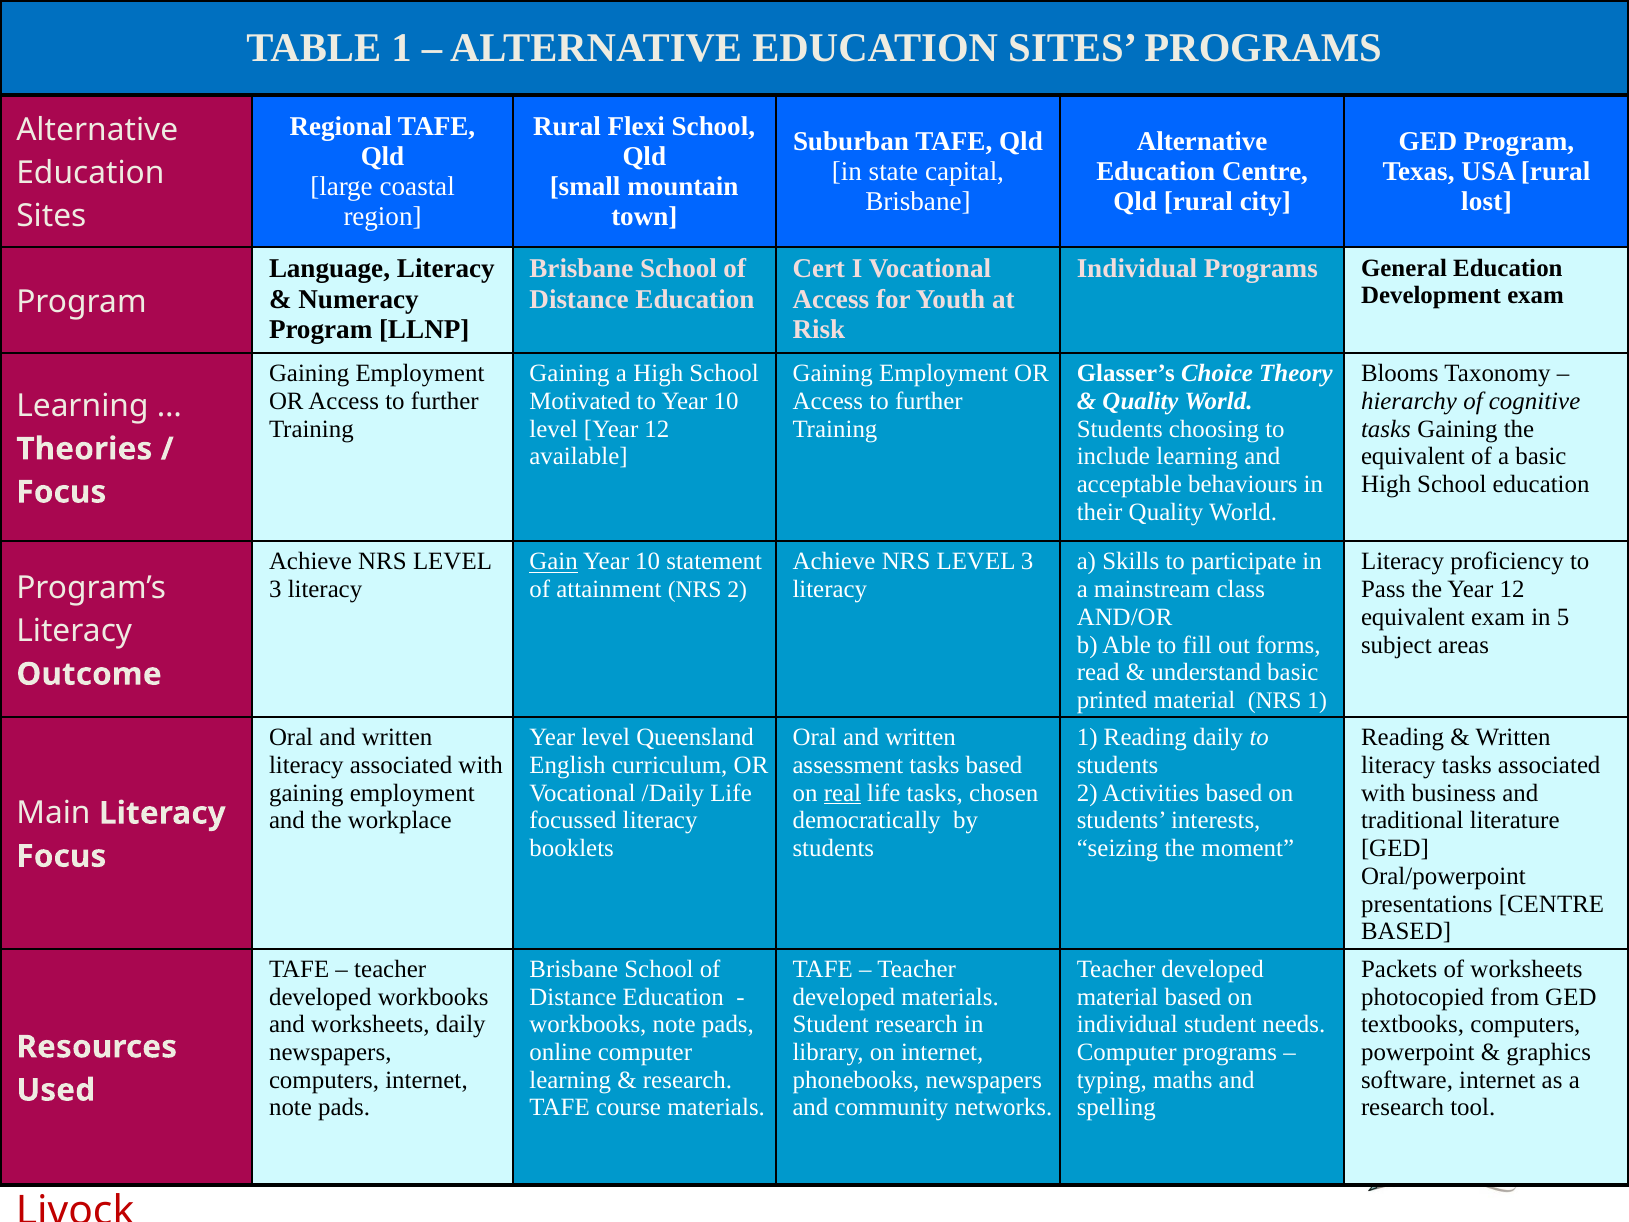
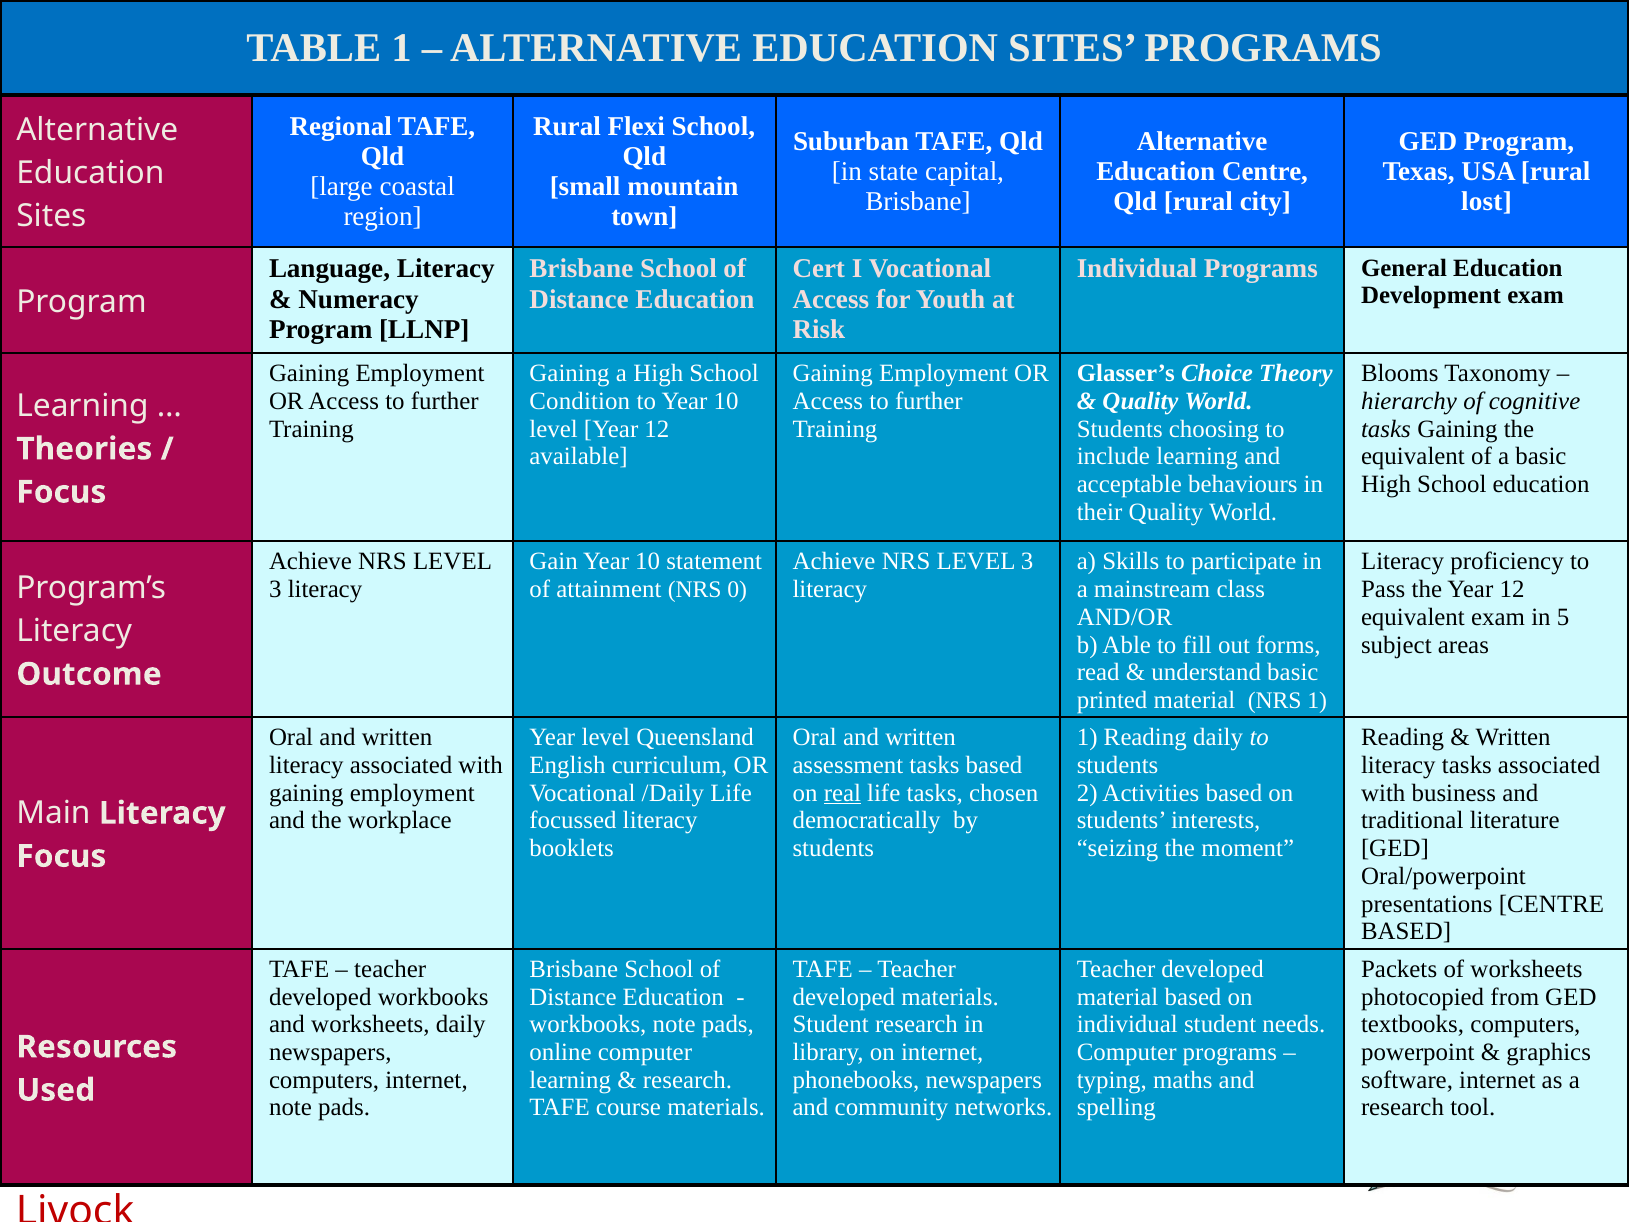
Motivated: Motivated -> Condition
Gain underline: present -> none
NRS 2: 2 -> 0
